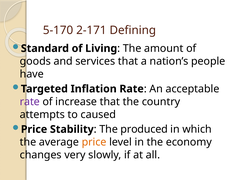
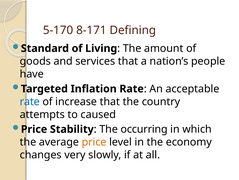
2-171: 2-171 -> 8-171
rate at (30, 101) colour: purple -> blue
produced: produced -> occurring
